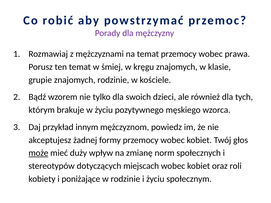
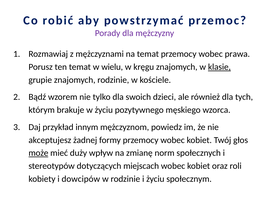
śmiej: śmiej -> wielu
klasie underline: none -> present
poniżające: poniżające -> dowcipów
